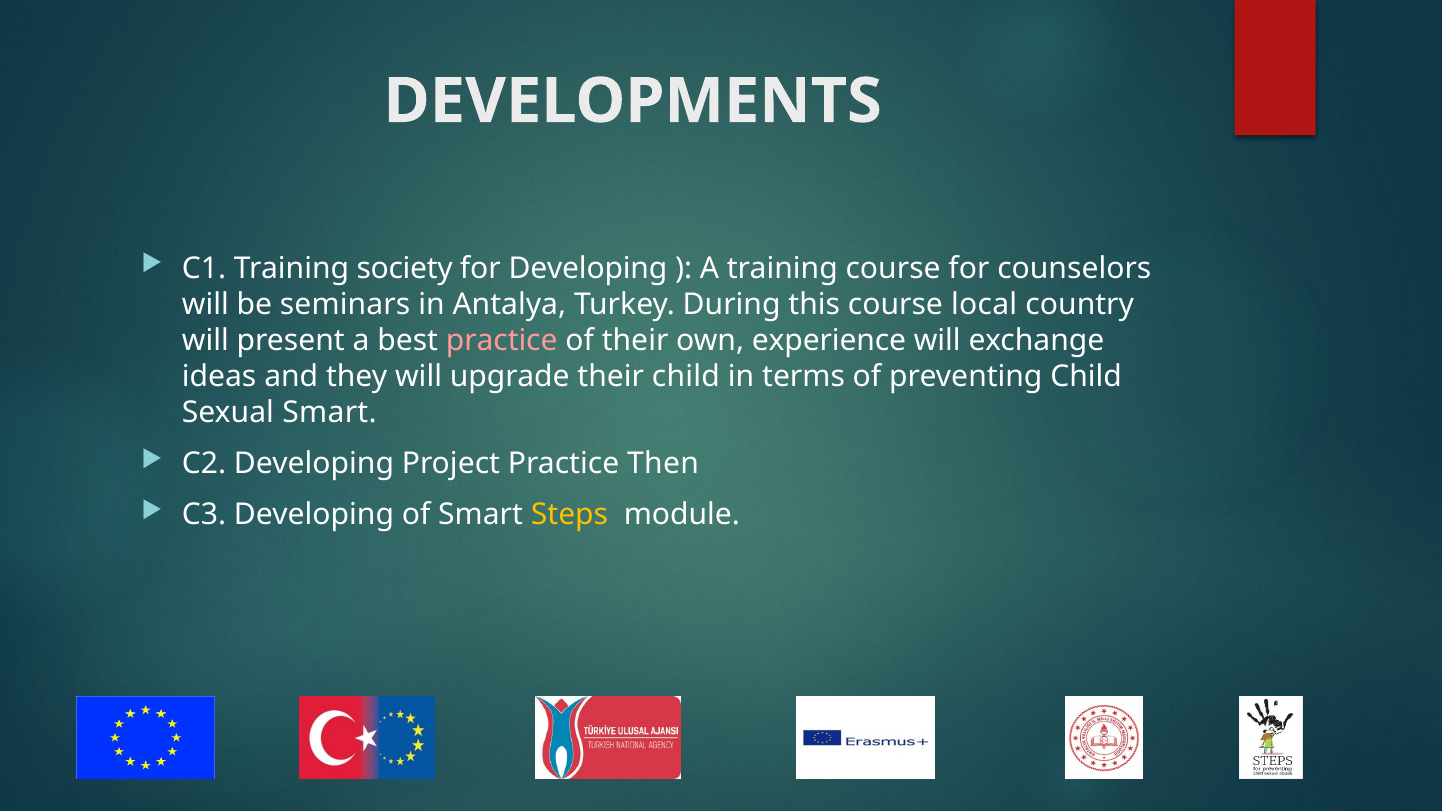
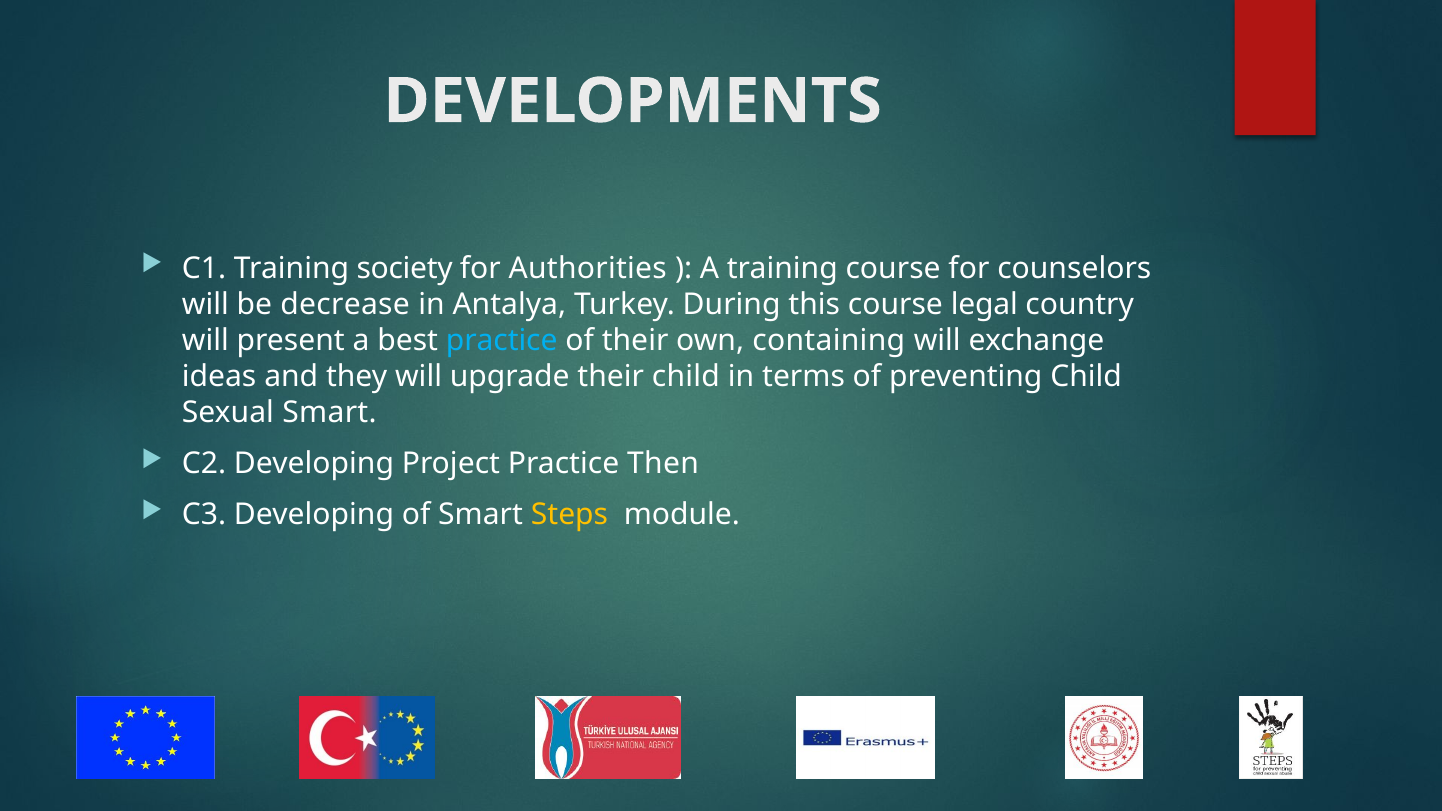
for Developing: Developing -> Authorities
seminars: seminars -> decrease
local: local -> legal
practice at (502, 340) colour: pink -> light blue
experience: experience -> containing
